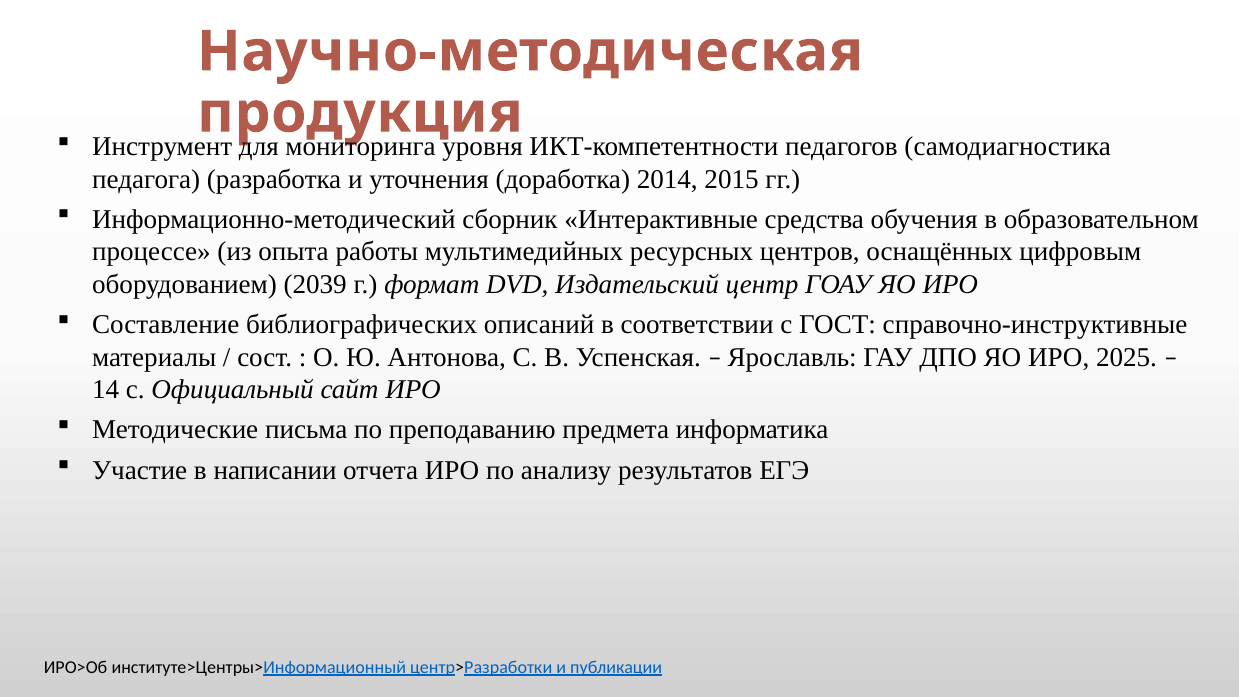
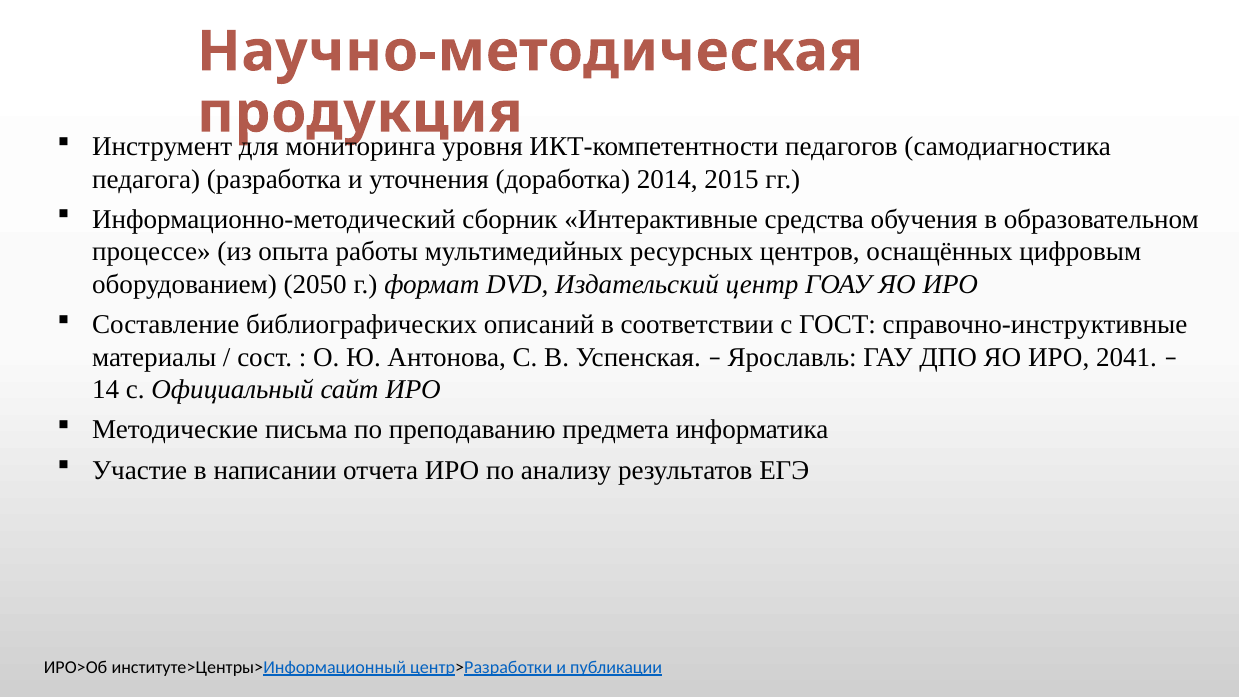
2039: 2039 -> 2050
2025: 2025 -> 2041
